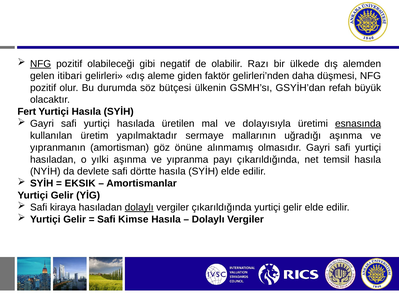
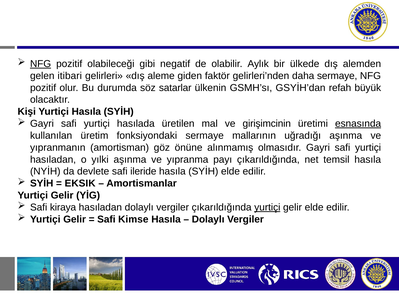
Razı: Razı -> Aylık
daha düşmesi: düşmesi -> sermaye
bütçesi: bütçesi -> satarlar
Fert: Fert -> Kişi
dolayısıyla: dolayısıyla -> girişimcinin
yapılmaktadır: yapılmaktadır -> fonksiyondaki
dörtte: dörtte -> ileride
dolaylı at (139, 208) underline: present -> none
yurtiçi at (267, 208) underline: none -> present
